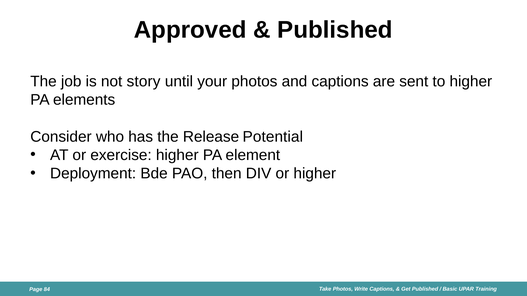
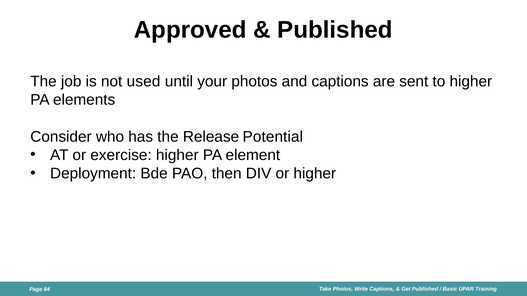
story: story -> used
